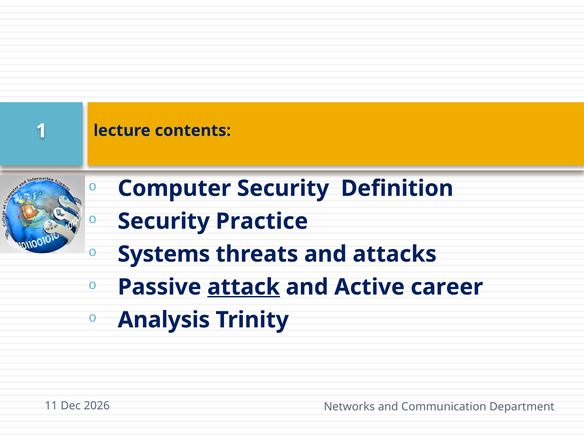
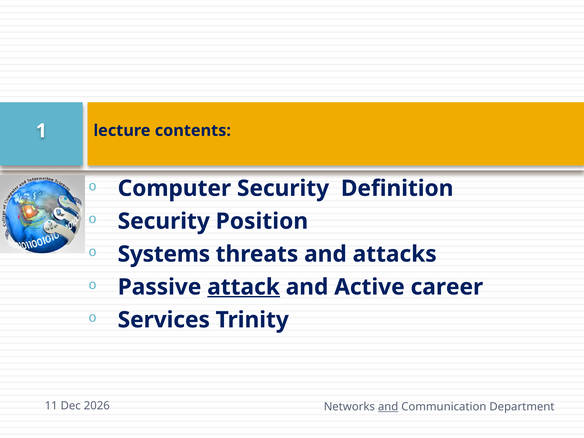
Practice: Practice -> Position
Analysis: Analysis -> Services
and at (388, 407) underline: none -> present
